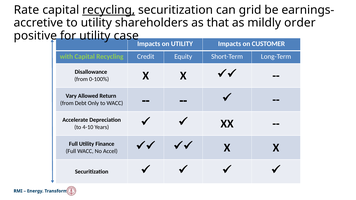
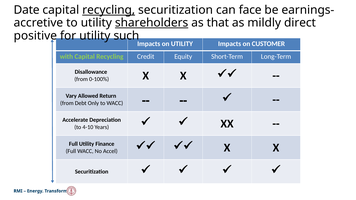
Rate: Rate -> Date
grid: grid -> face
shareholders underline: none -> present
order: order -> direct
case: case -> such
